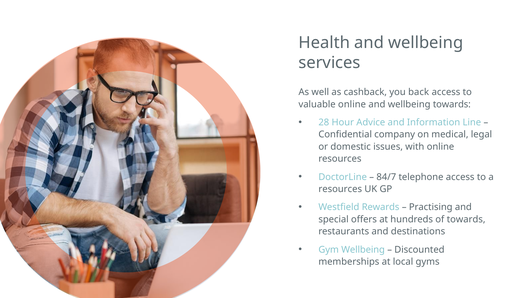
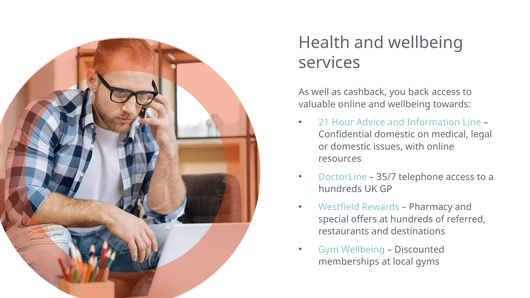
28: 28 -> 21
Confidential company: company -> domestic
84/7: 84/7 -> 35/7
resources at (340, 189): resources -> hundreds
Practising: Practising -> Pharmacy
of towards: towards -> referred
